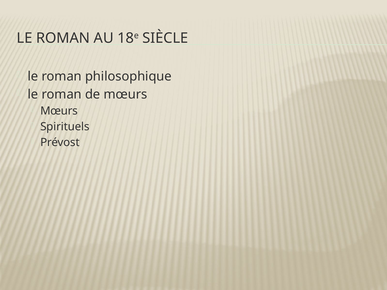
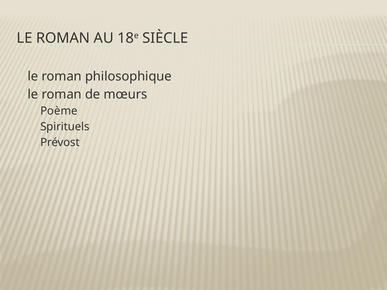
Mœurs at (59, 111): Mœurs -> Poème
